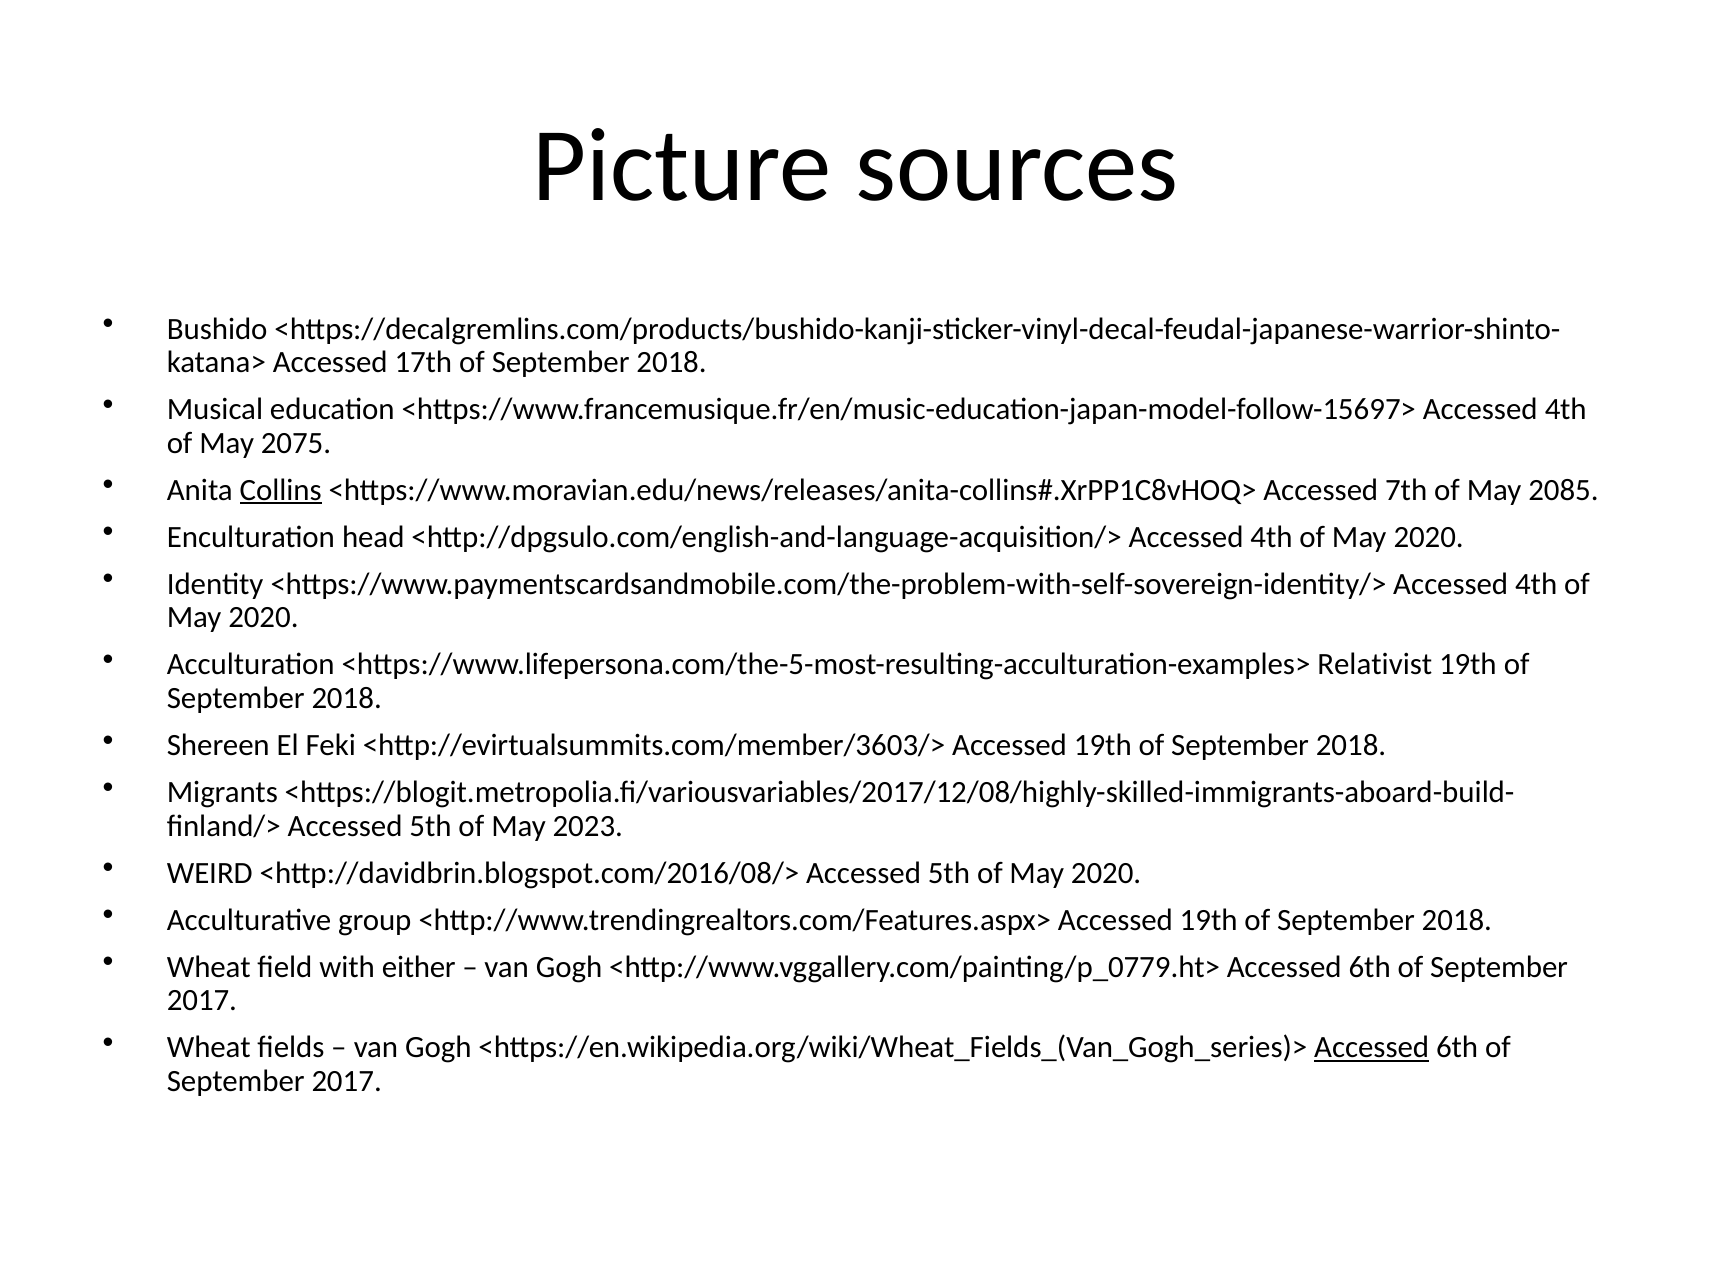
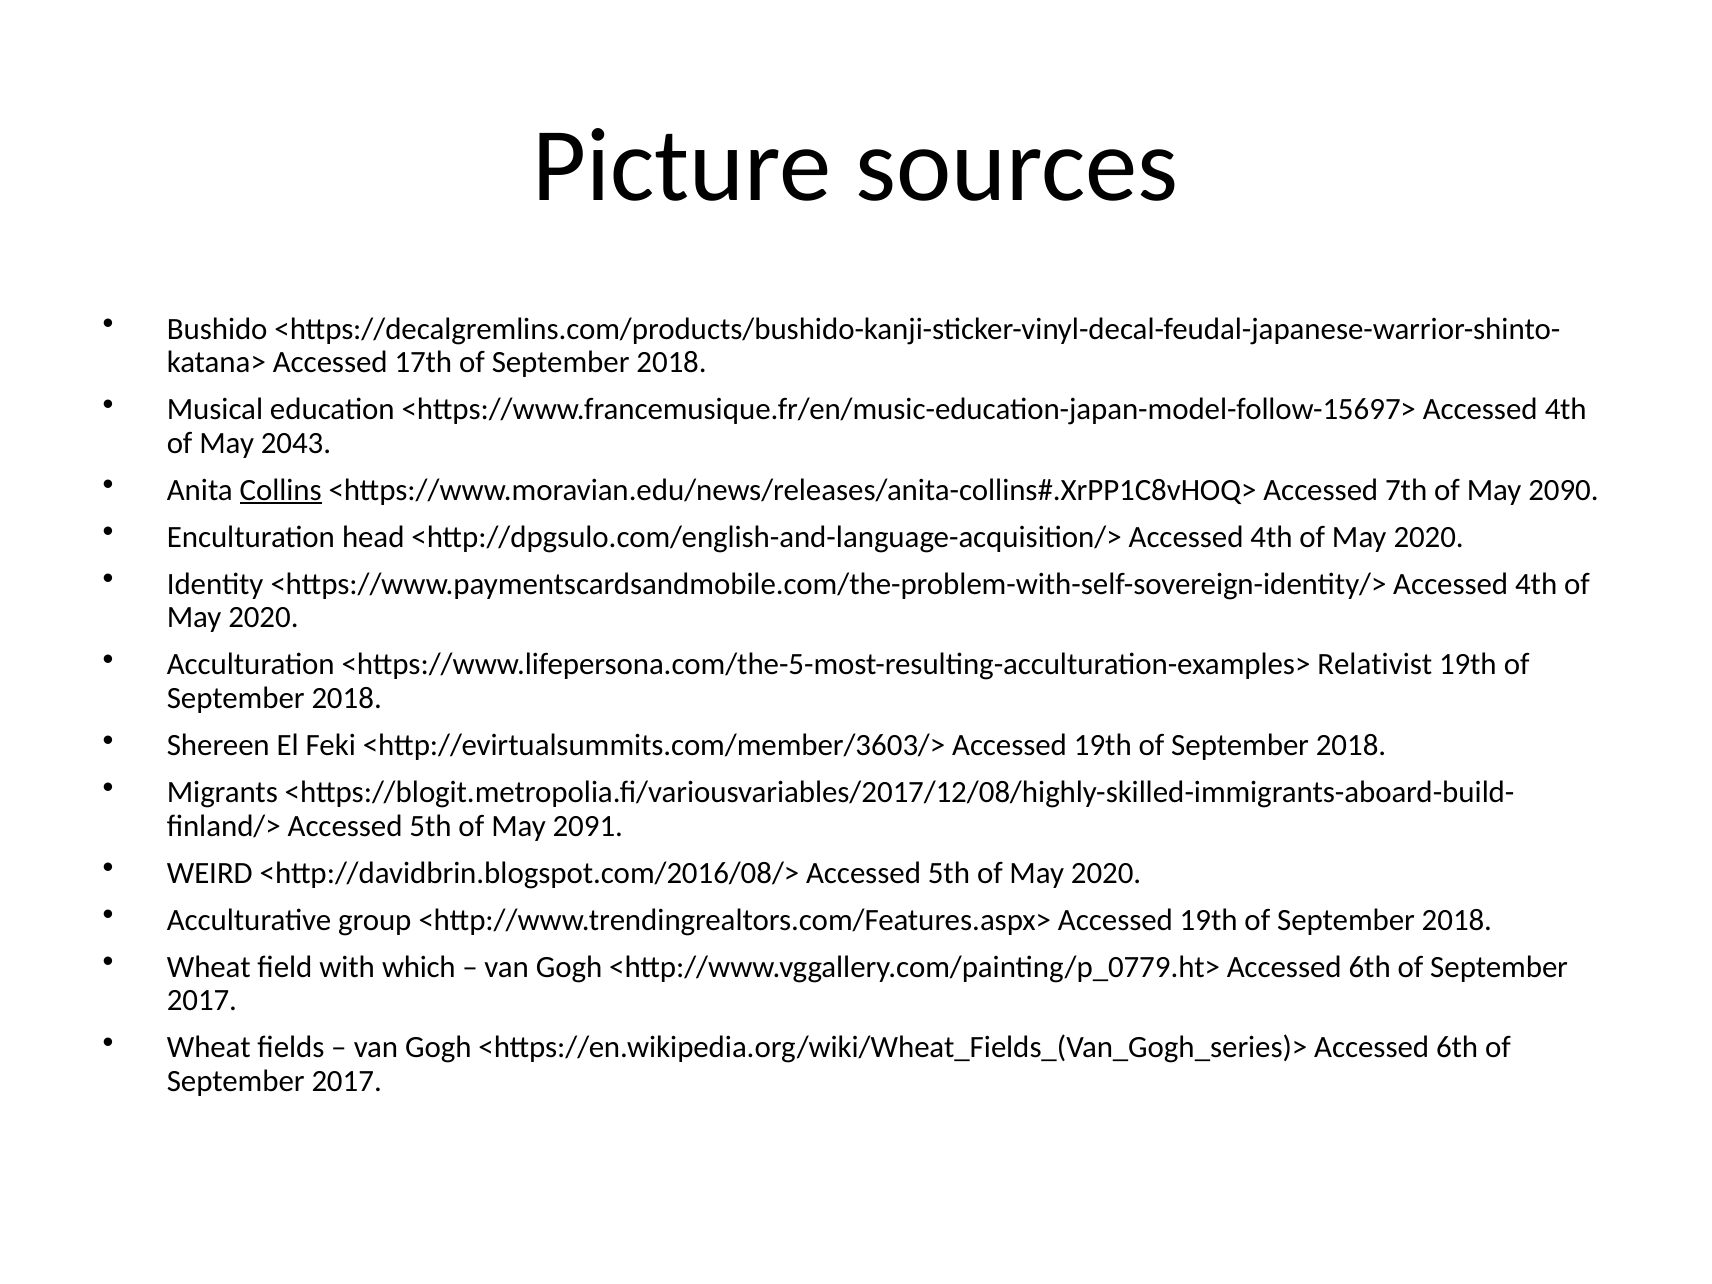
2075: 2075 -> 2043
2085: 2085 -> 2090
2023: 2023 -> 2091
either: either -> which
Accessed at (1372, 1048) underline: present -> none
